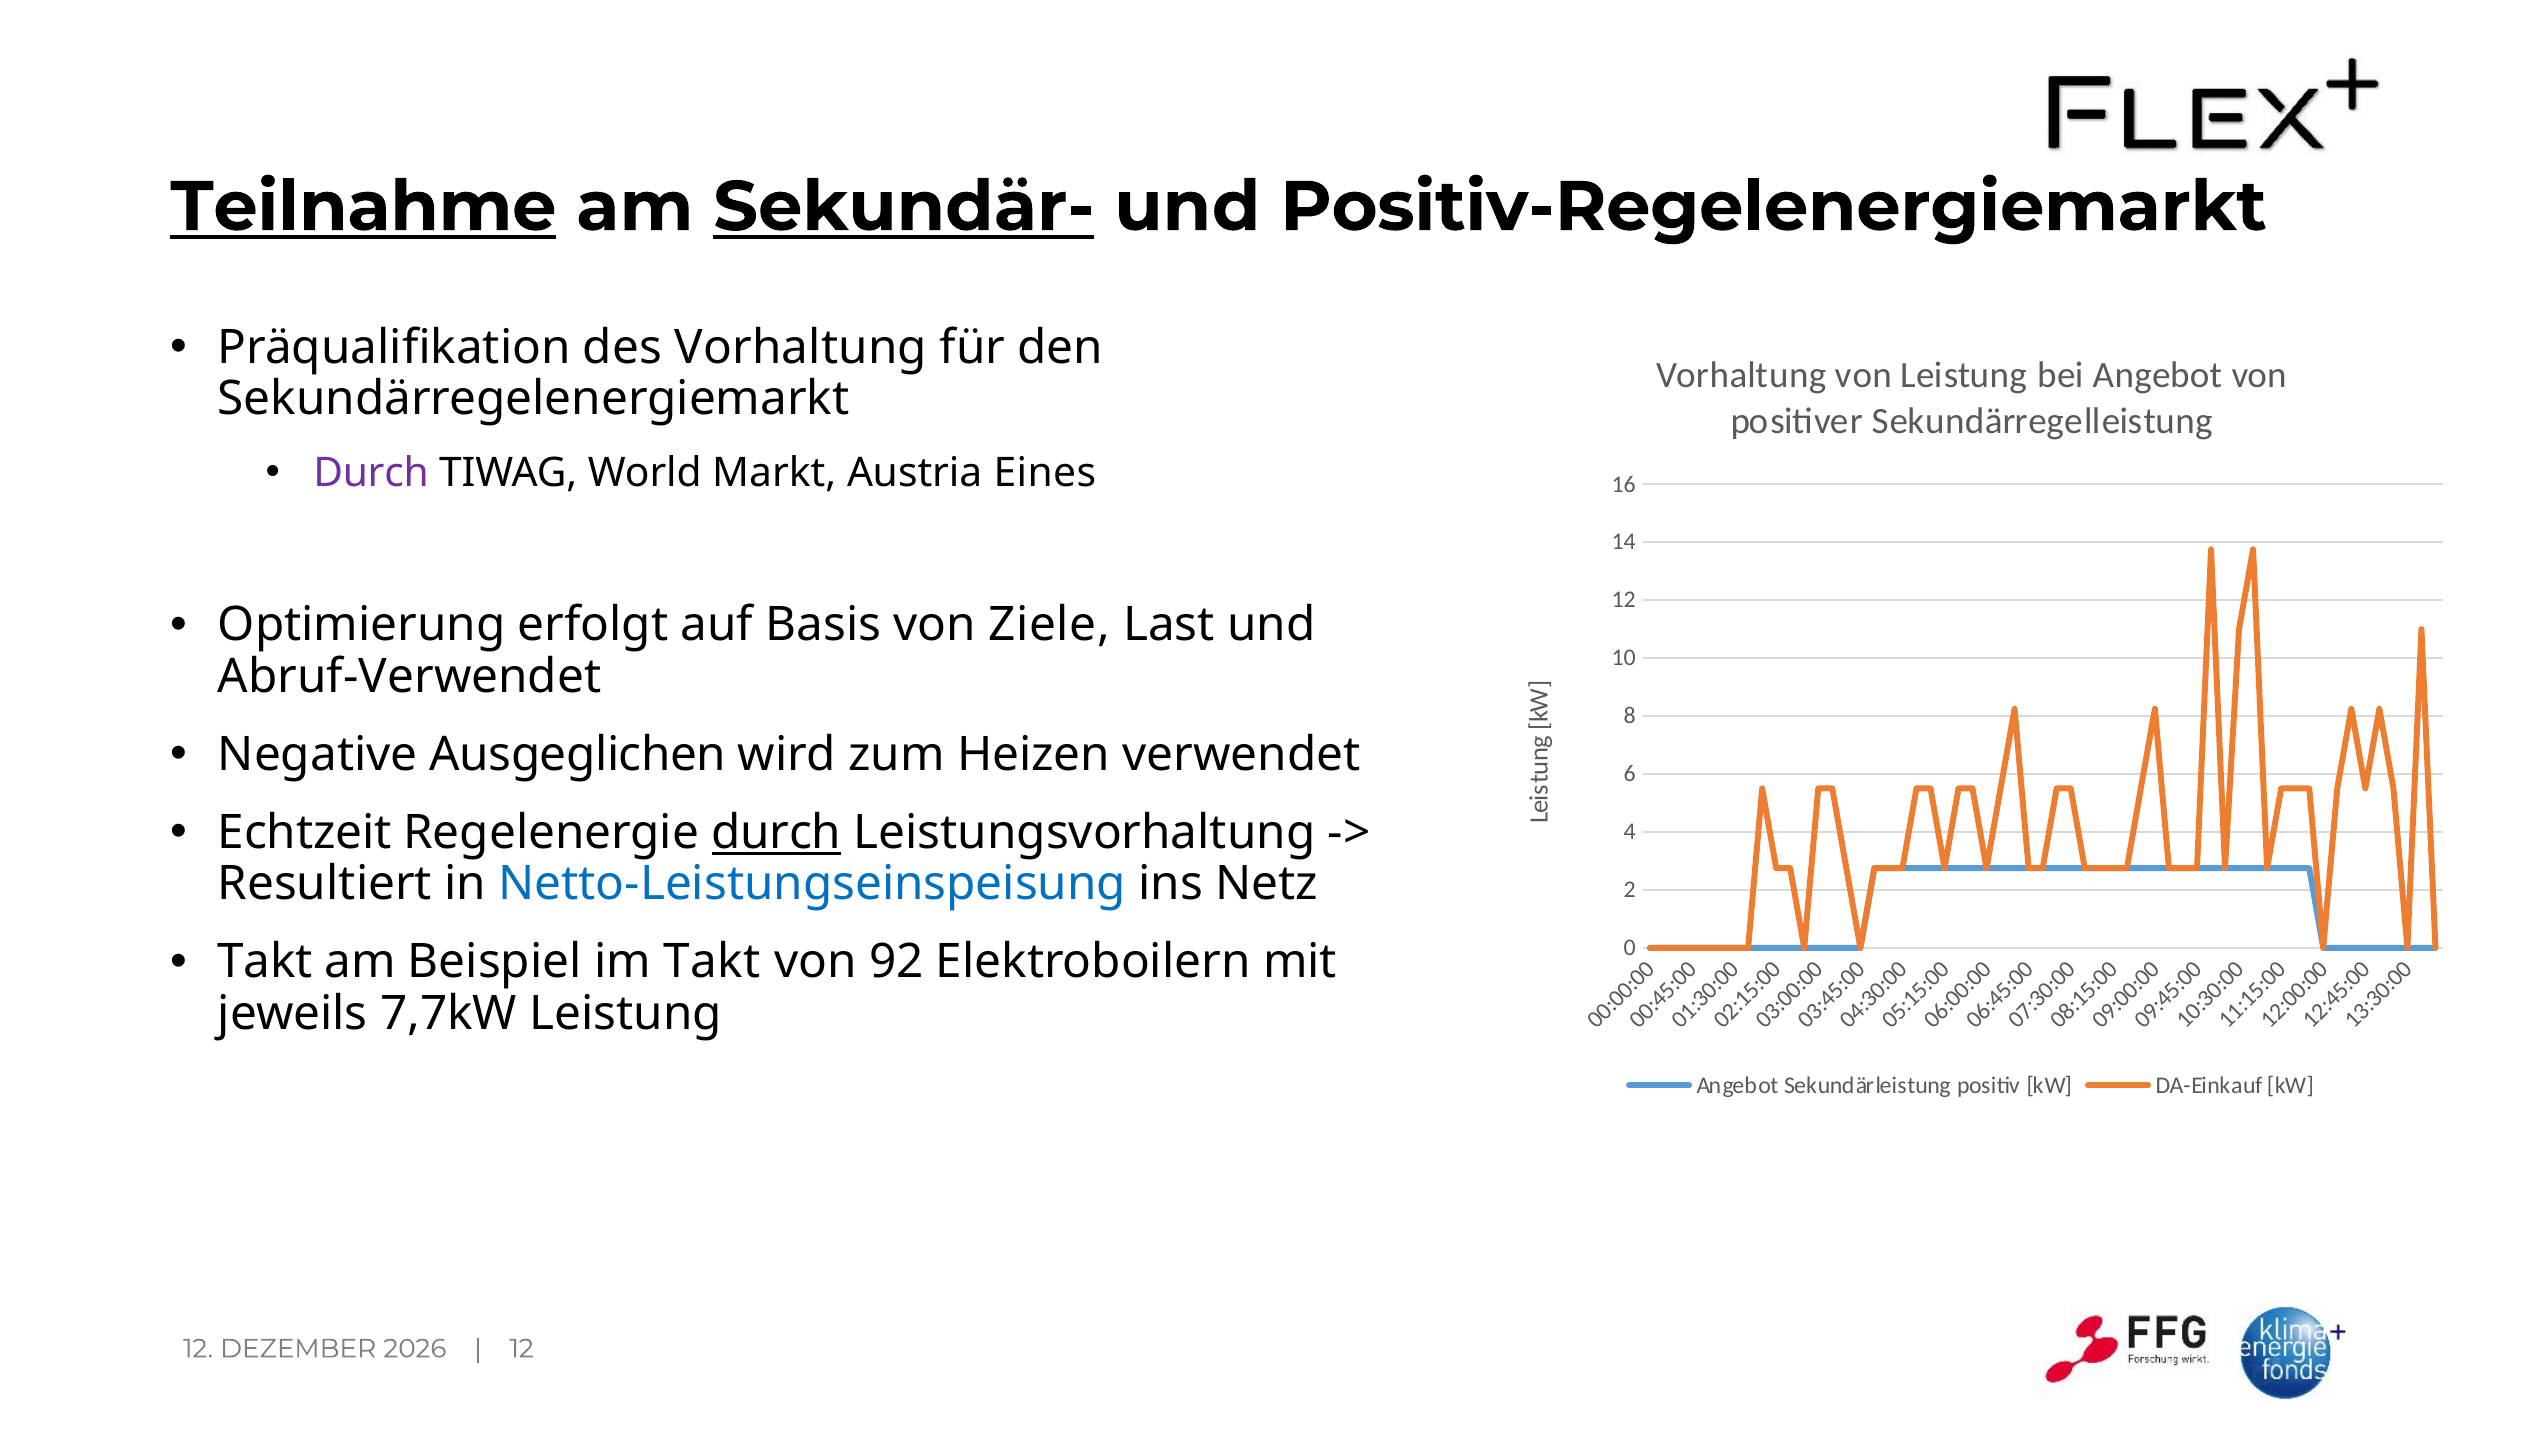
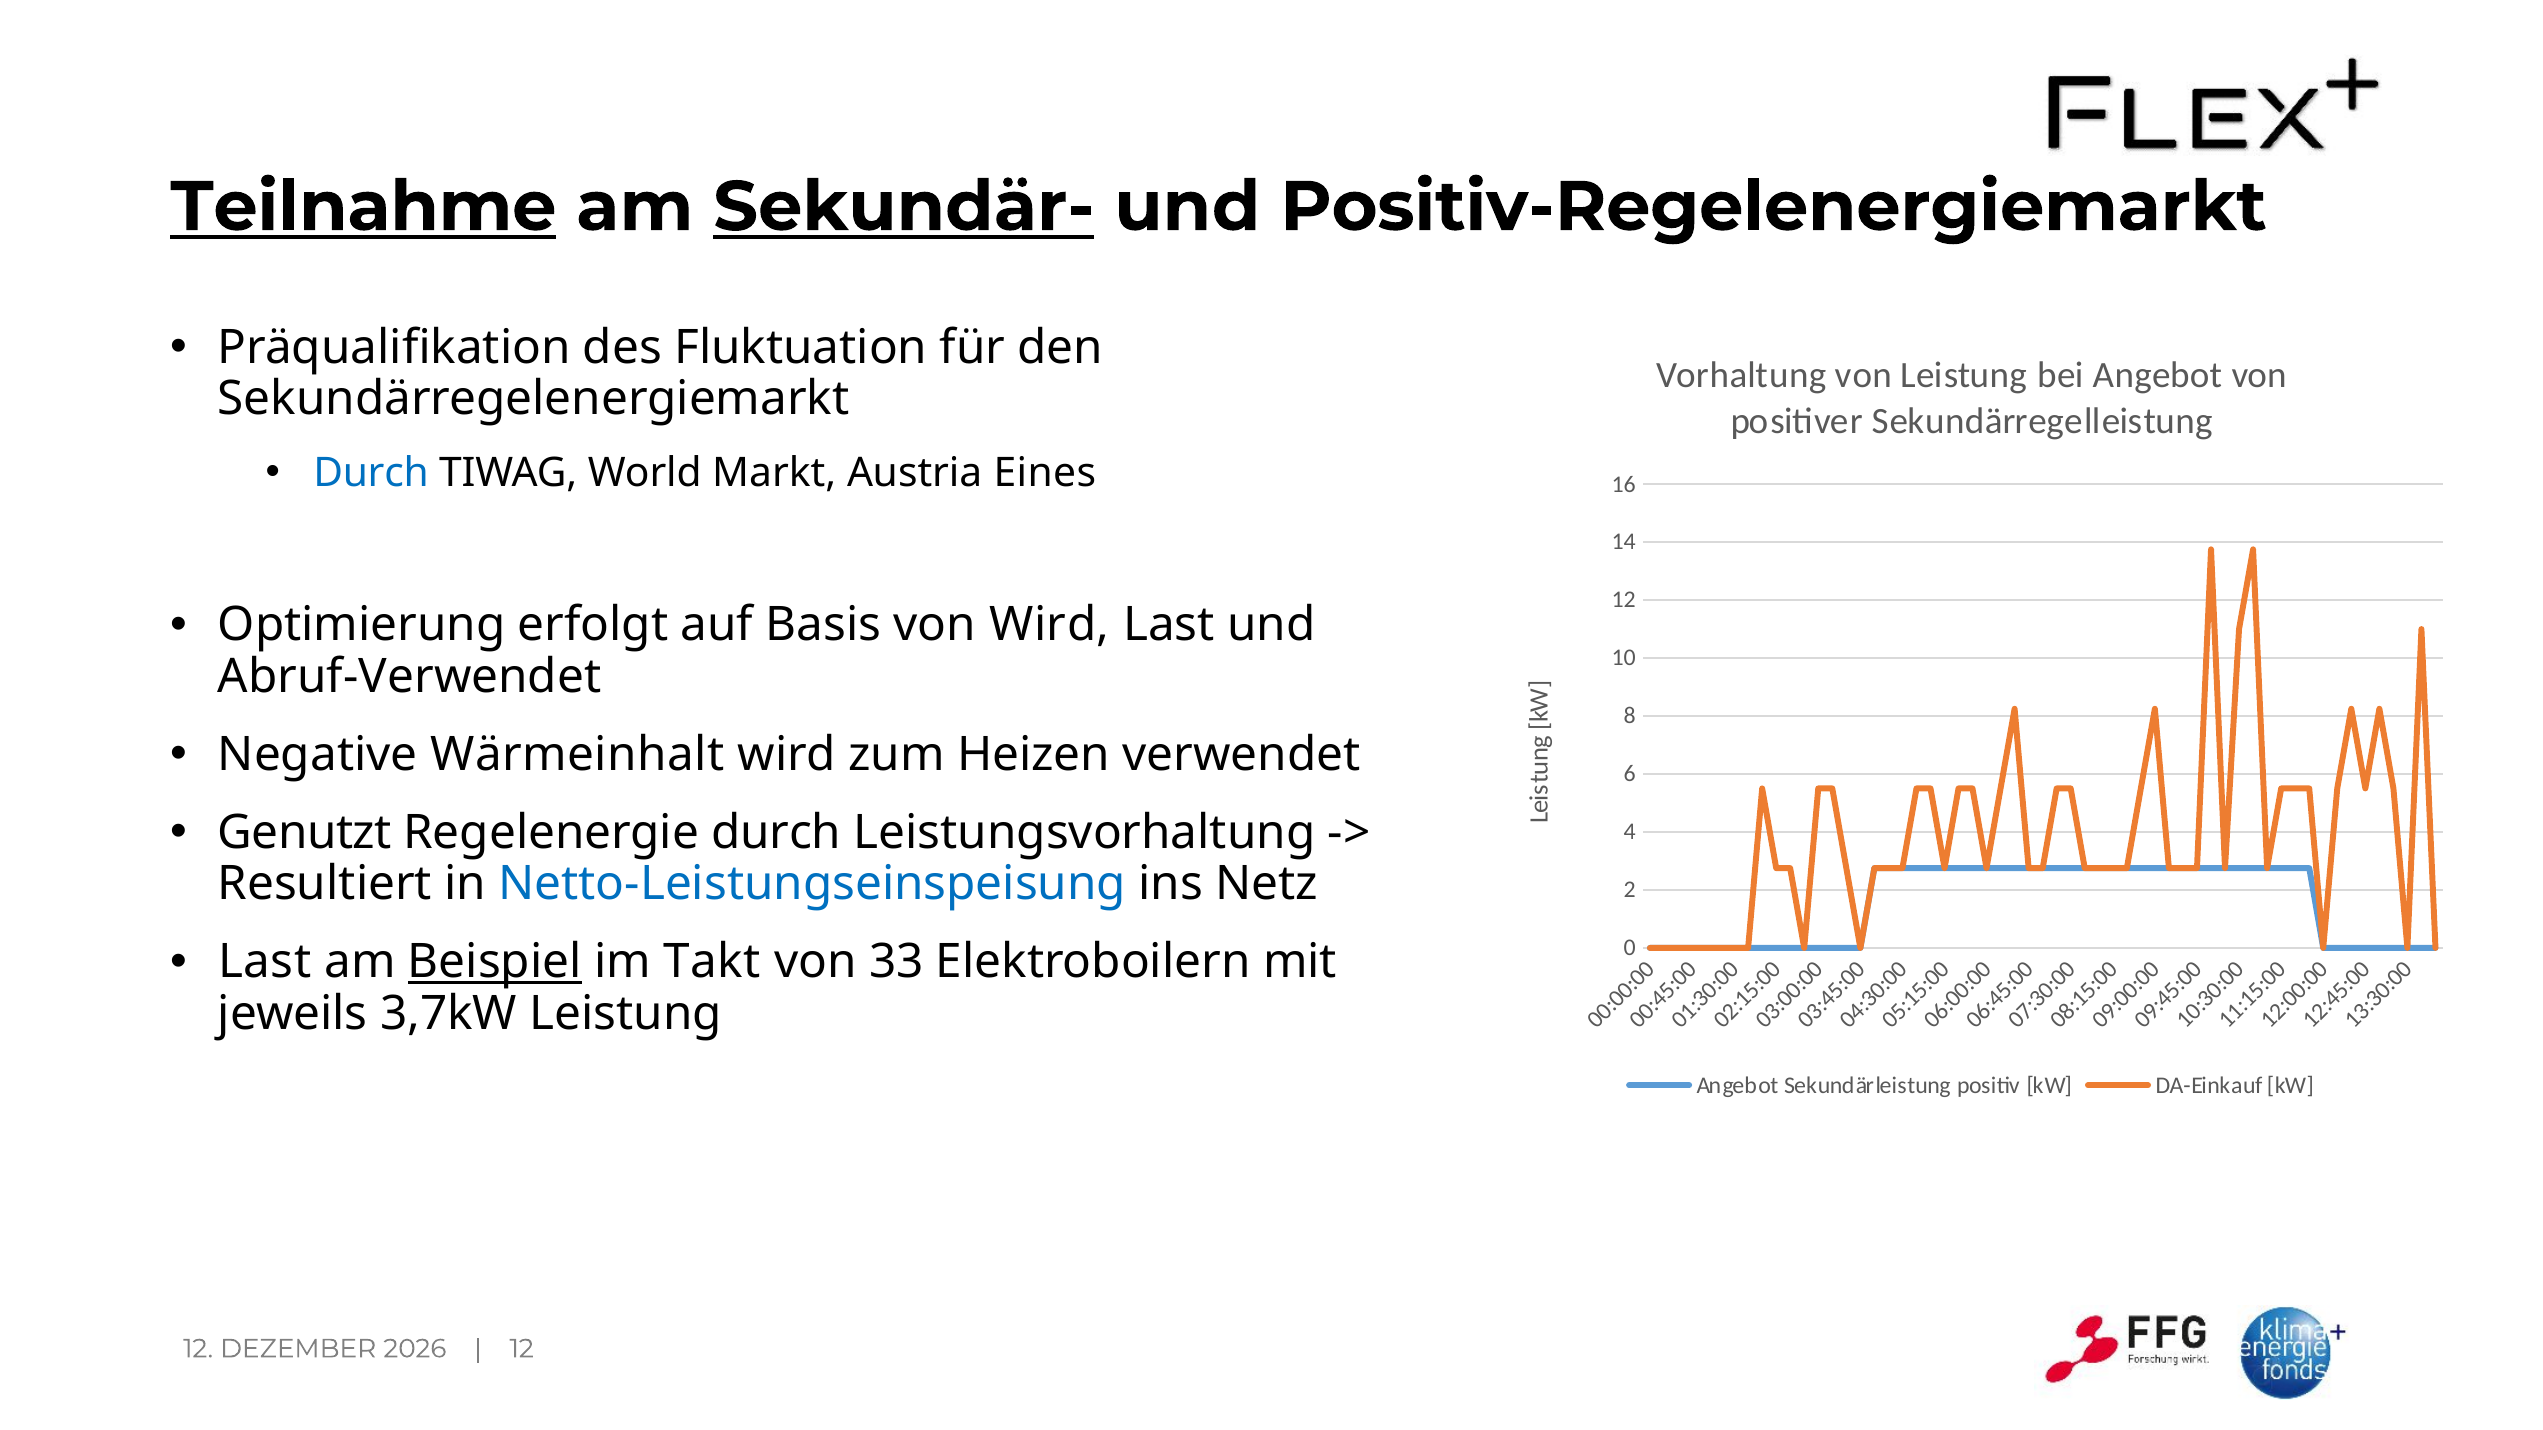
des Vorhaltung: Vorhaltung -> Fluktuation
Durch at (371, 473) colour: purple -> blue
von Ziele: Ziele -> Wird
Ausgeglichen: Ausgeglichen -> Wärmeinhalt
Echtzeit: Echtzeit -> Genutzt
durch at (777, 833) underline: present -> none
Takt at (265, 962): Takt -> Last
Beispiel underline: none -> present
92: 92 -> 33
7,7kW: 7,7kW -> 3,7kW
